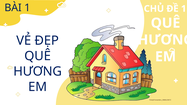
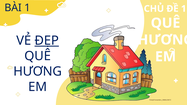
ĐẸP underline: none -> present
